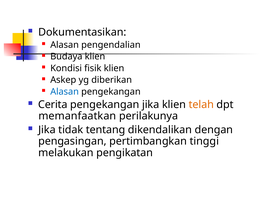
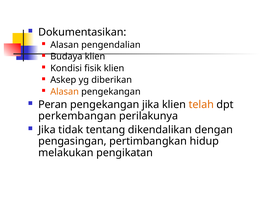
Alasan at (65, 92) colour: blue -> orange
Cerita: Cerita -> Peran
memanfaatkan: memanfaatkan -> perkembangan
tinggi: tinggi -> hidup
